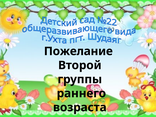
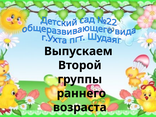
Пожелание: Пожелание -> Выпускаем
